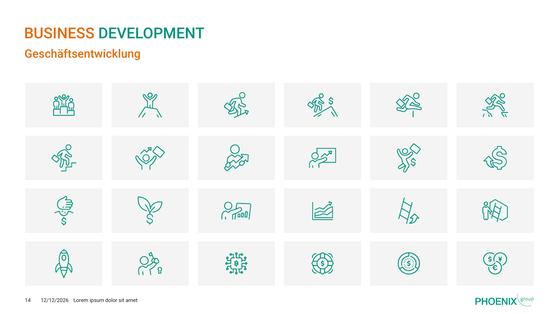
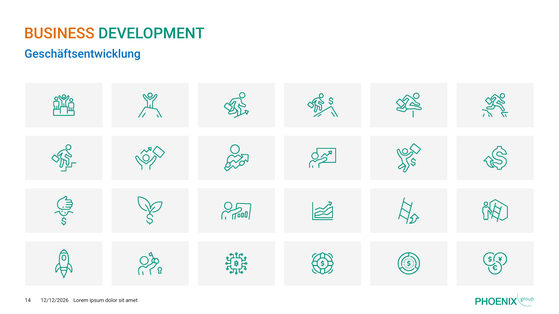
Geschäftsentwicklung colour: orange -> blue
